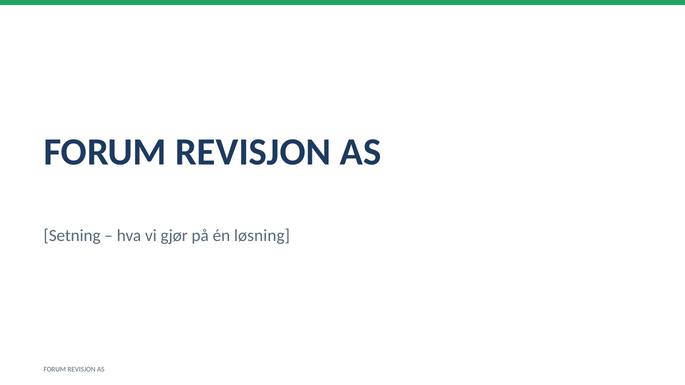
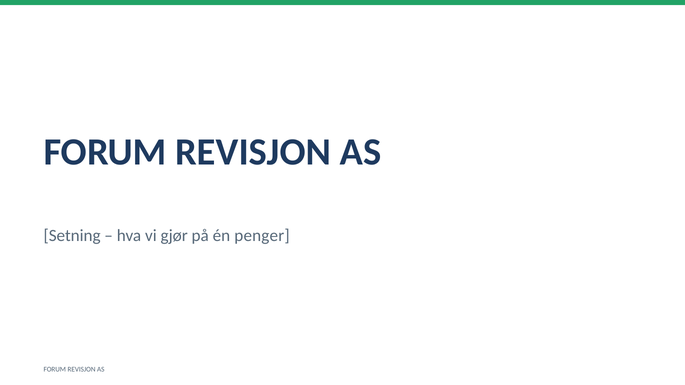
løsning: løsning -> penger
